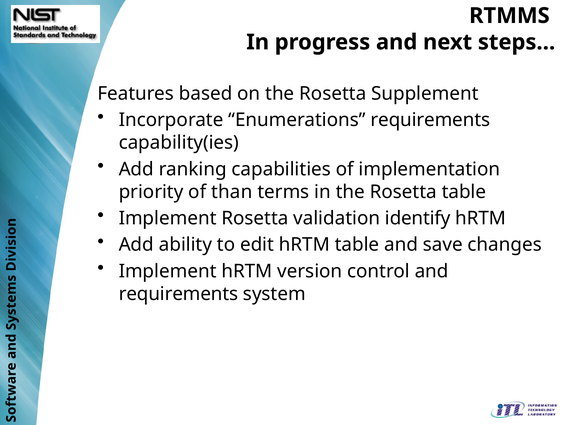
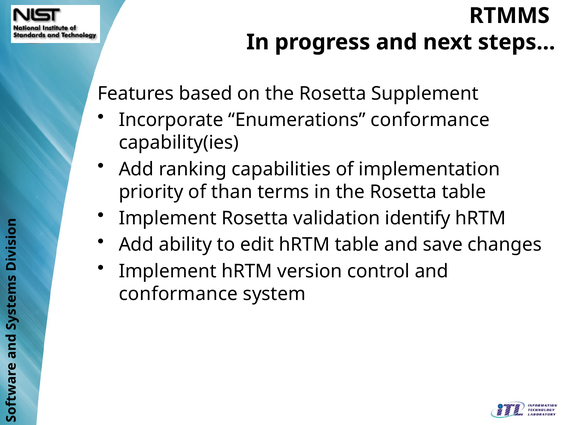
Enumerations requirements: requirements -> conformance
requirements at (178, 293): requirements -> conformance
